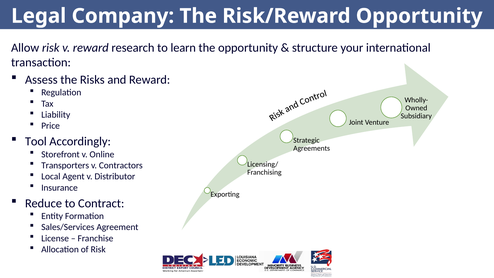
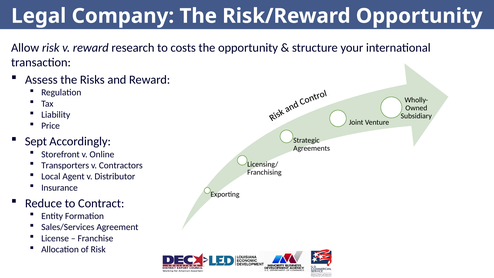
learn: learn -> costs
Tool: Tool -> Sept
